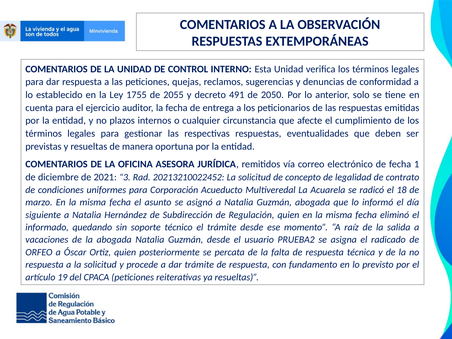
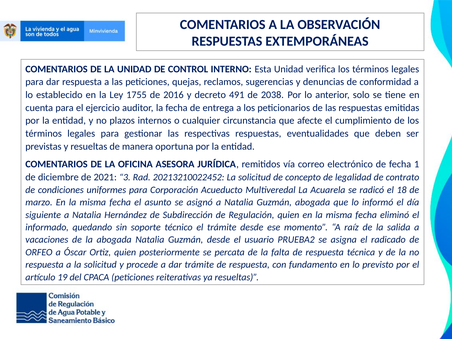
2055: 2055 -> 2016
2050: 2050 -> 2038
